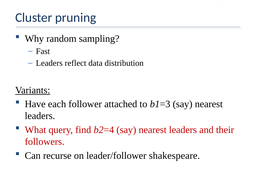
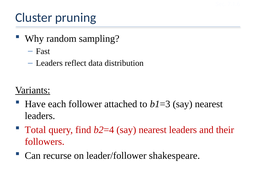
What: What -> Total
